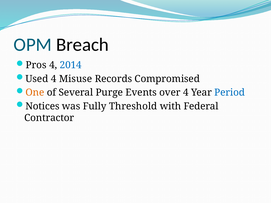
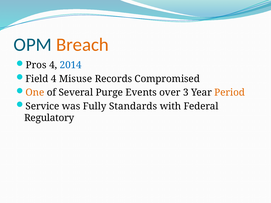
Breach colour: black -> orange
Used: Used -> Field
over 4: 4 -> 3
Period colour: blue -> orange
Notices: Notices -> Service
Threshold: Threshold -> Standards
Contractor: Contractor -> Regulatory
